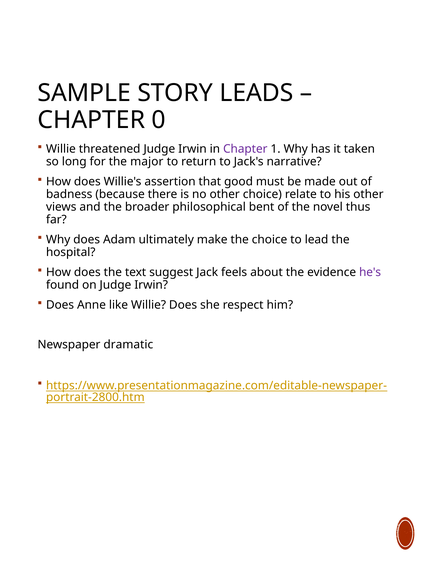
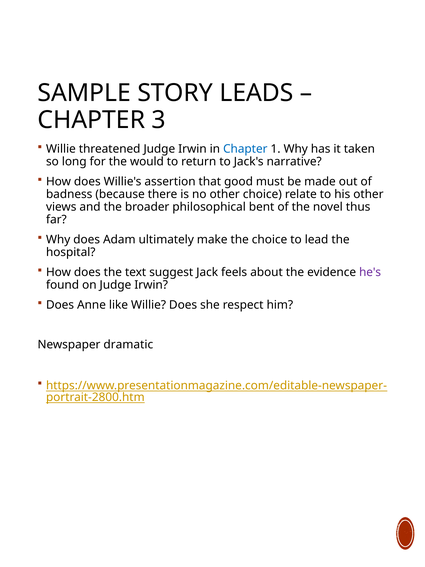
0: 0 -> 3
Chapter at (245, 149) colour: purple -> blue
major: major -> would
